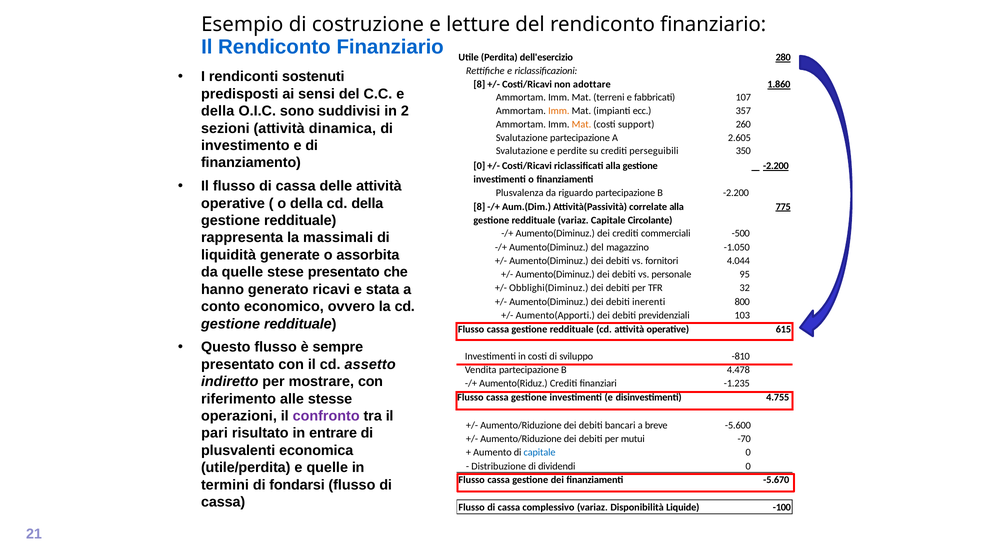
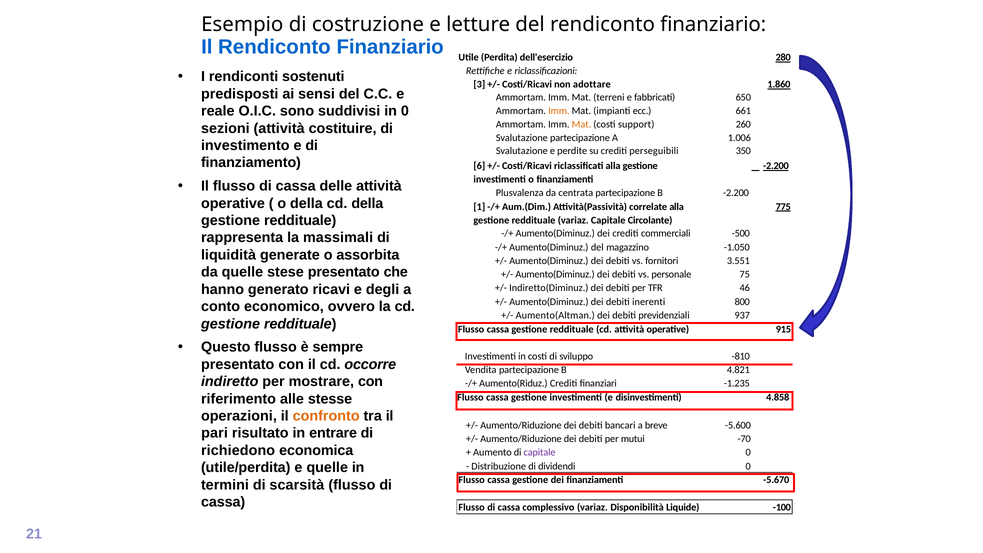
8 at (479, 85): 8 -> 3
107: 107 -> 650
della at (218, 111): della -> reale
in 2: 2 -> 0
357: 357 -> 661
dinamica: dinamica -> costituire
2.605: 2.605 -> 1.006
0 at (479, 166): 0 -> 6
riguardo: riguardo -> centrata
8 at (479, 207): 8 -> 1
4.044: 4.044 -> 3.551
95: 95 -> 75
stata: stata -> degli
Obblighi(Diminuz: Obblighi(Diminuz -> Indiretto(Diminuz
32: 32 -> 46
Aumento(Apporti: Aumento(Apporti -> Aumento(Altman
103: 103 -> 937
615: 615 -> 915
assetto: assetto -> occorre
4.478: 4.478 -> 4.821
4.755: 4.755 -> 4.858
confronto colour: purple -> orange
plusvalenti: plusvalenti -> richiedono
capitale at (540, 452) colour: blue -> purple
fondarsi: fondarsi -> scarsità
